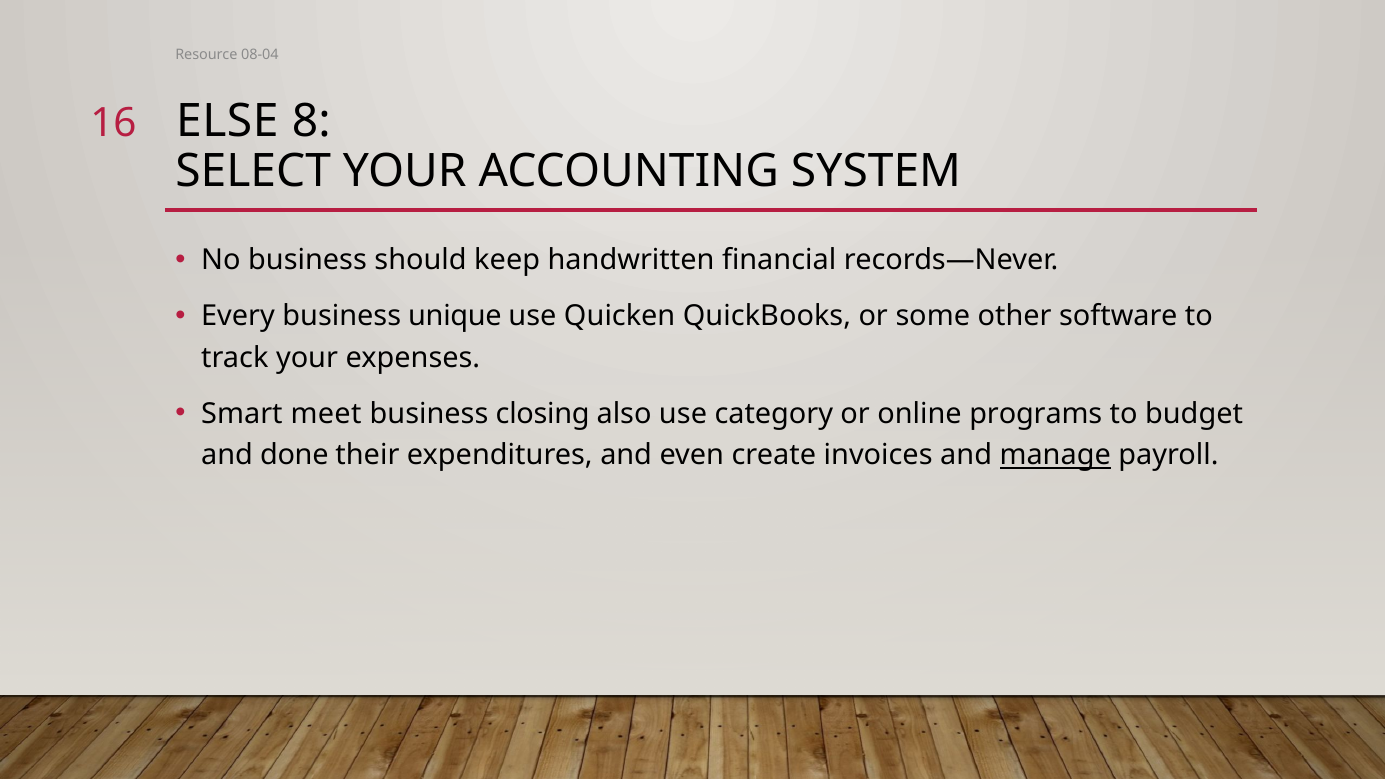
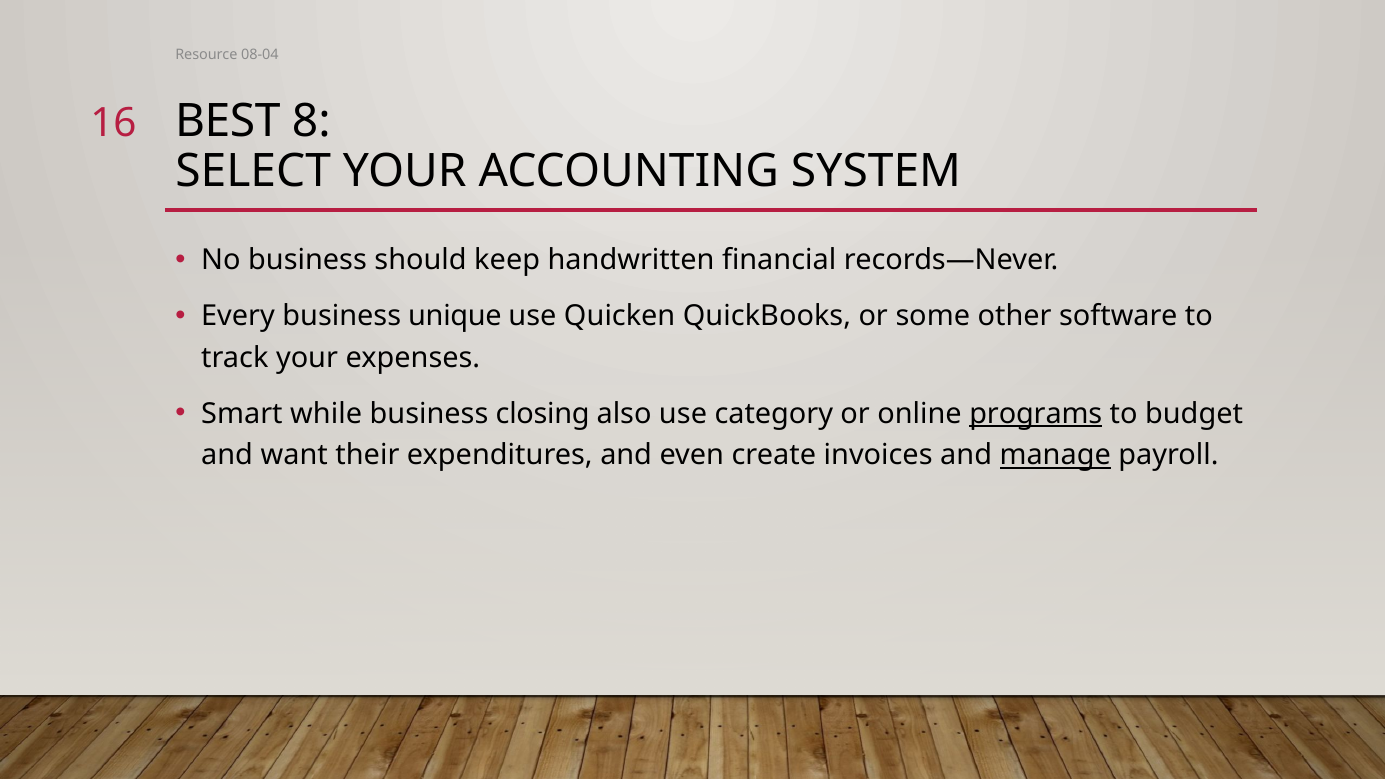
ELSE: ELSE -> BEST
meet: meet -> while
programs underline: none -> present
done: done -> want
